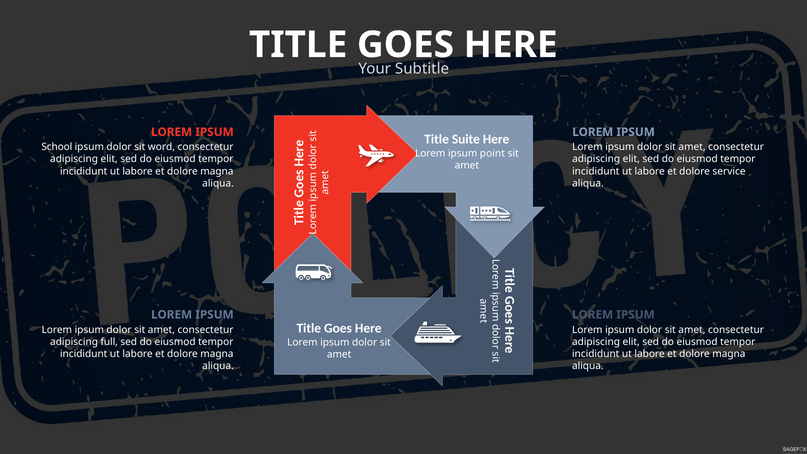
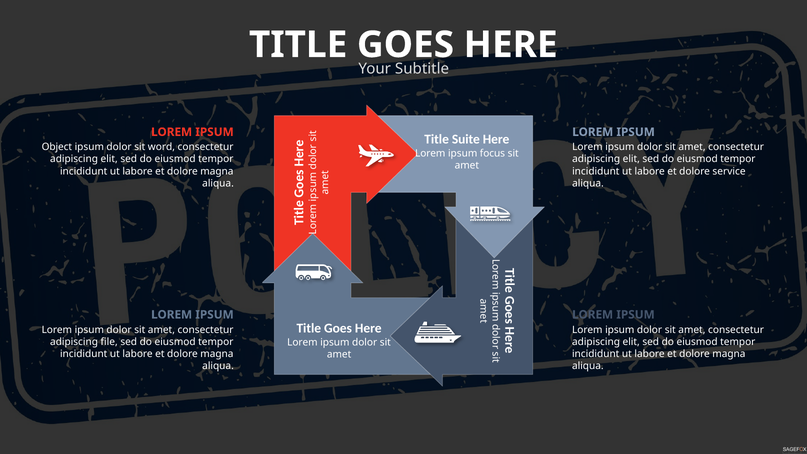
School: School -> Object
point: point -> focus
full: full -> file
